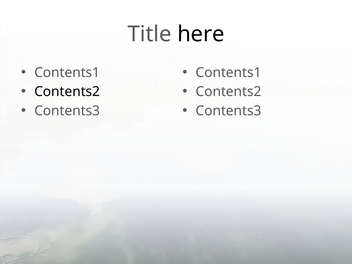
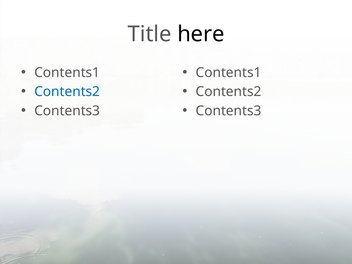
Contents2 at (67, 92) colour: black -> blue
